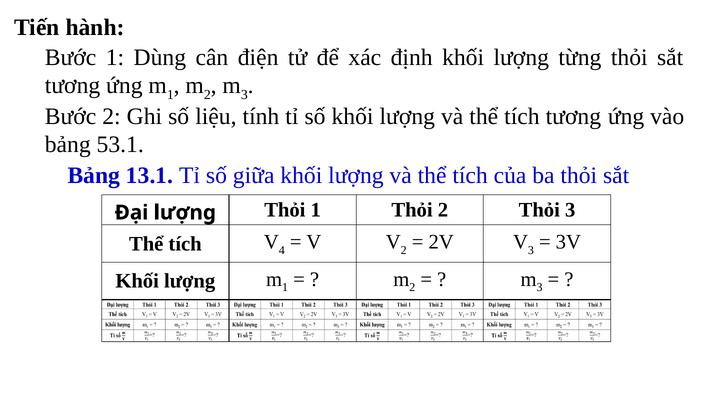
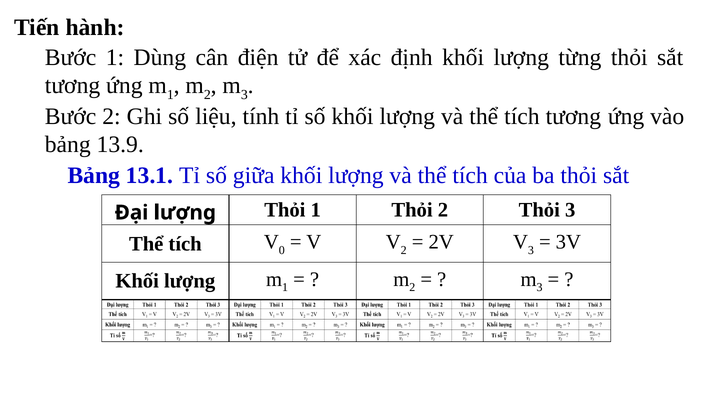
53.1: 53.1 -> 13.9
4: 4 -> 0
